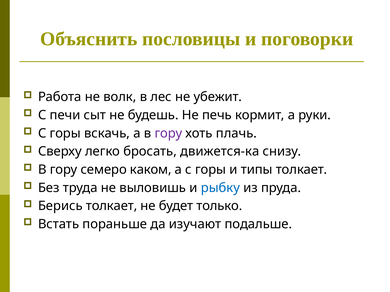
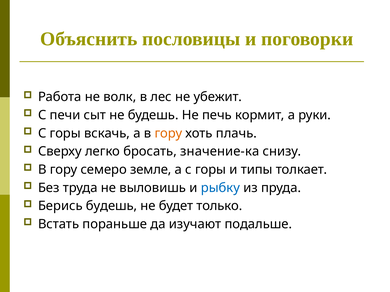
гору at (168, 133) colour: purple -> orange
движется-ка: движется-ка -> значение-ка
каком: каком -> земле
Берись толкает: толкает -> будешь
